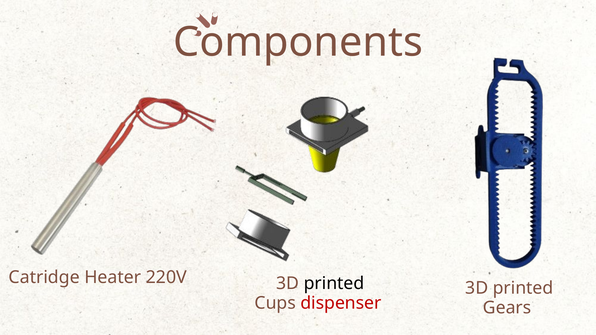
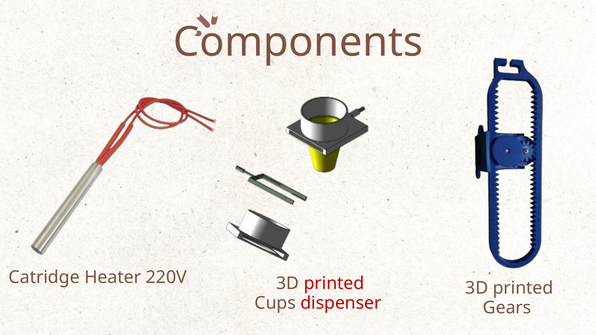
printed at (334, 284) colour: black -> red
